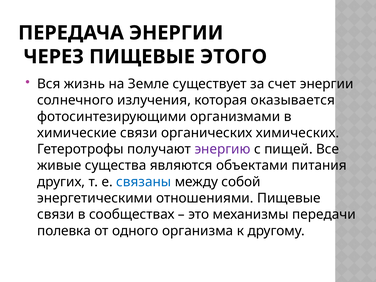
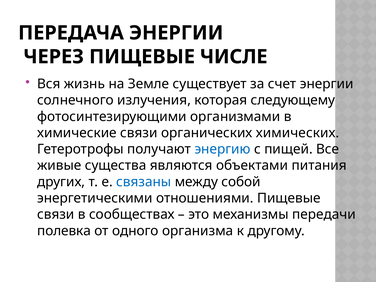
ЭТОГО: ЭТОГО -> ЧИСЛЕ
оказывается: оказывается -> следующему
энергию colour: purple -> blue
